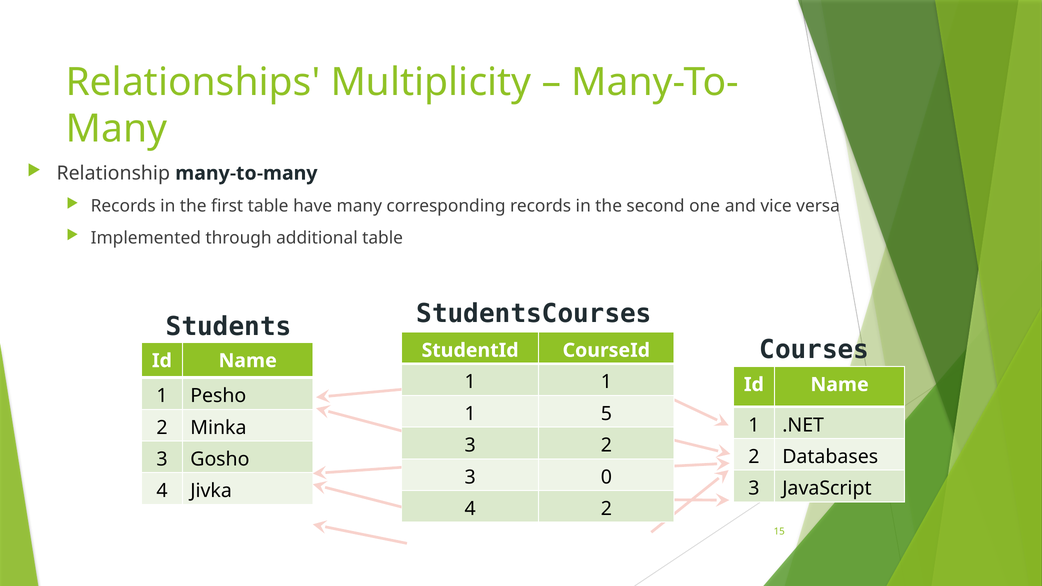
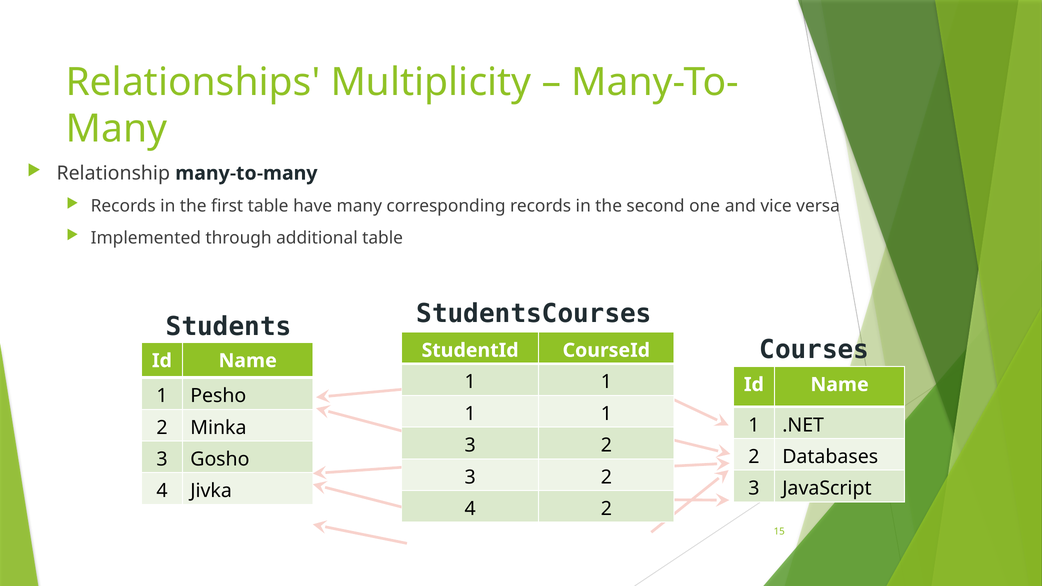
5 at (606, 414): 5 -> 1
0 at (606, 477): 0 -> 2
